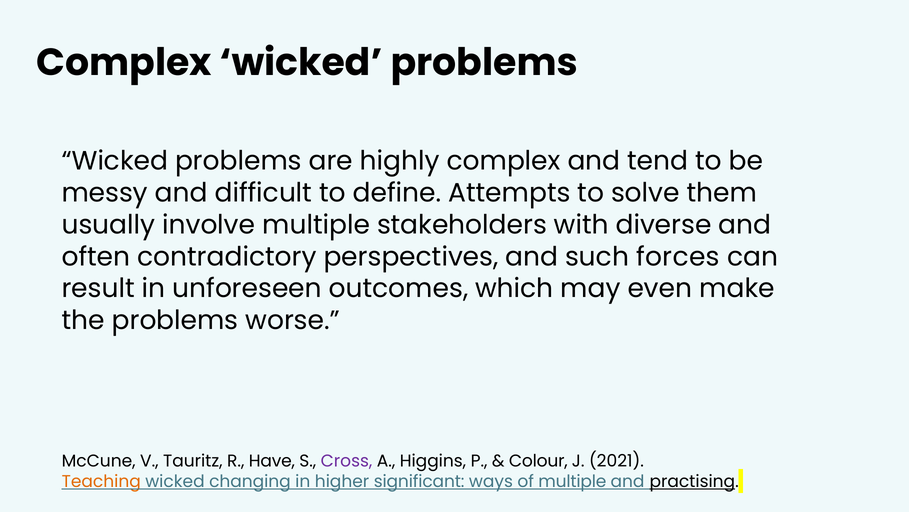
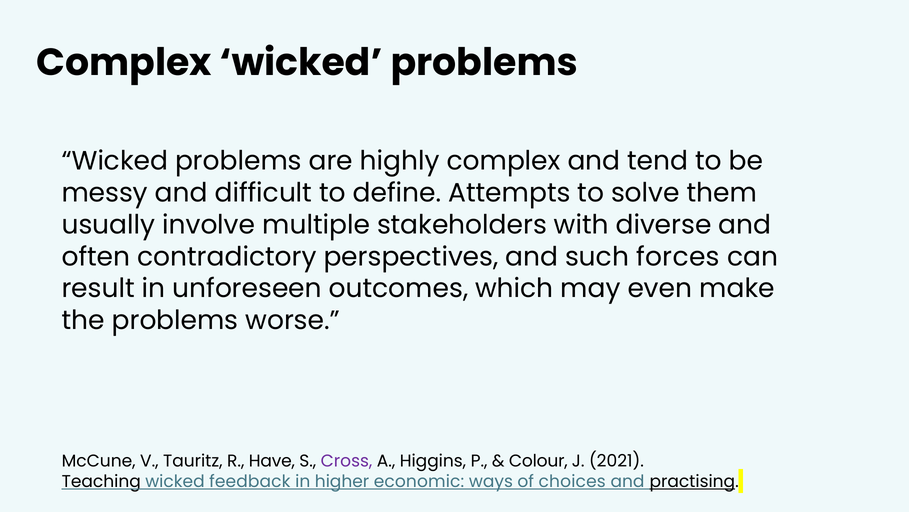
Teaching colour: orange -> black
changing: changing -> feedback
significant: significant -> economic
of multiple: multiple -> choices
